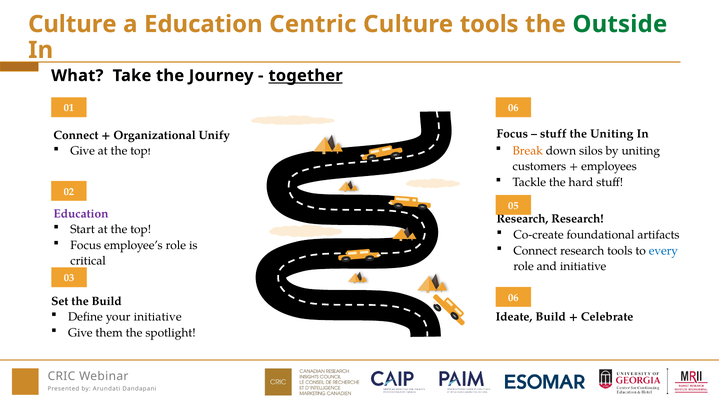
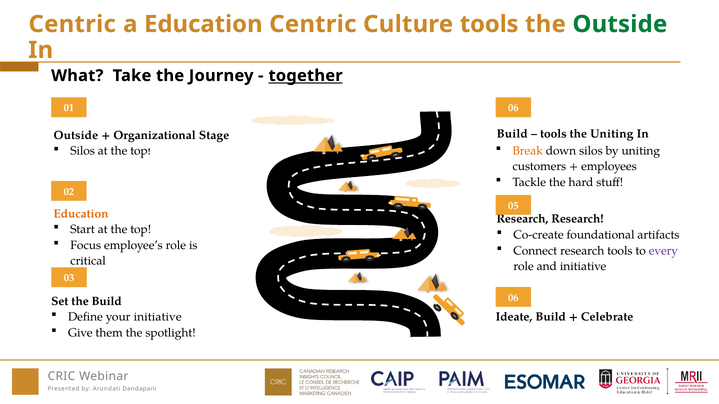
Culture at (72, 24): Culture -> Centric
Focus at (512, 134): Focus -> Build
stuff at (553, 134): stuff -> tools
Connect at (76, 135): Connect -> Outside
Unify: Unify -> Stage
Give at (83, 151): Give -> Silos
Education at (81, 214) colour: purple -> orange
every colour: blue -> purple
